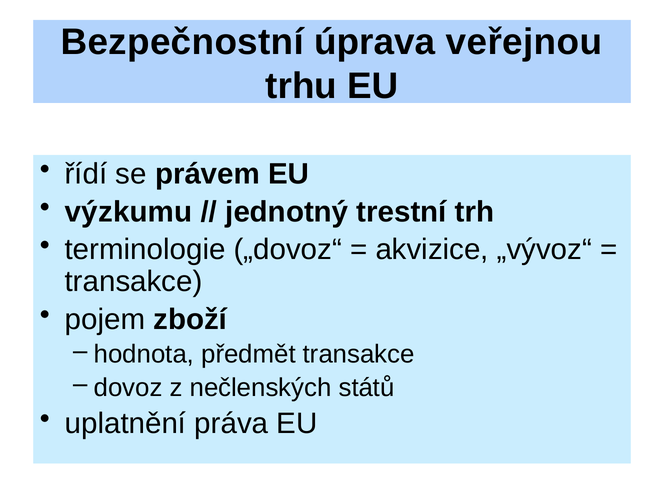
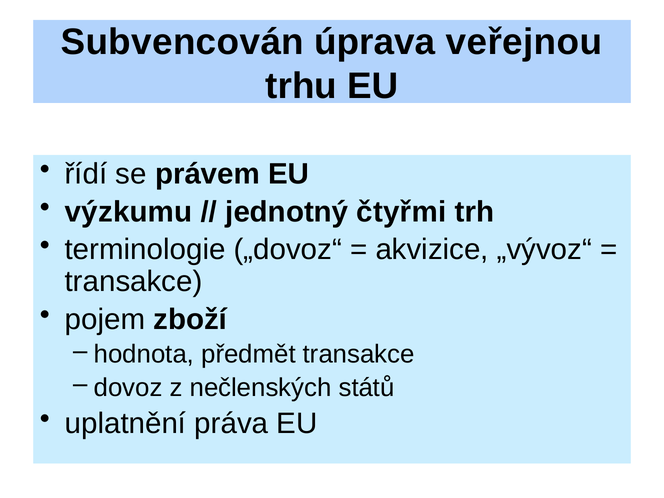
Bezpečnostní: Bezpečnostní -> Subvencován
trestní: trestní -> čtyřmi
